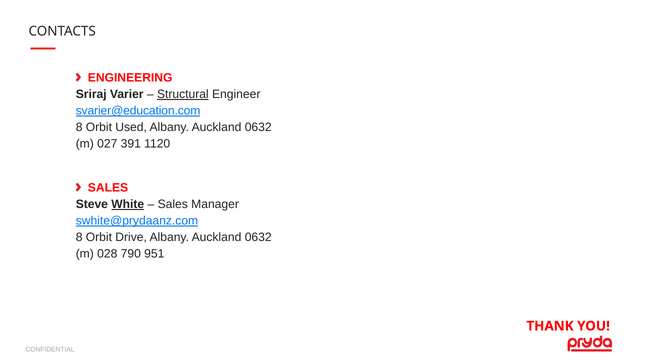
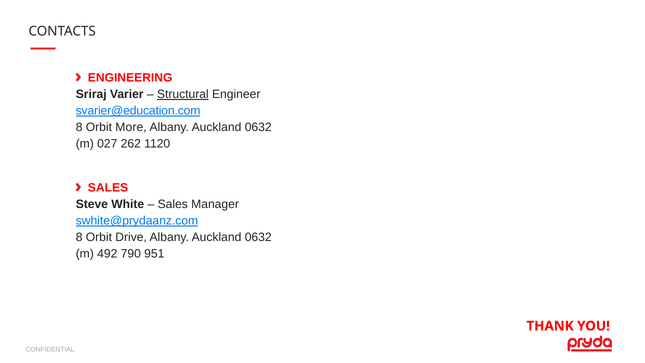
Used: Used -> More
391: 391 -> 262
White underline: present -> none
028: 028 -> 492
